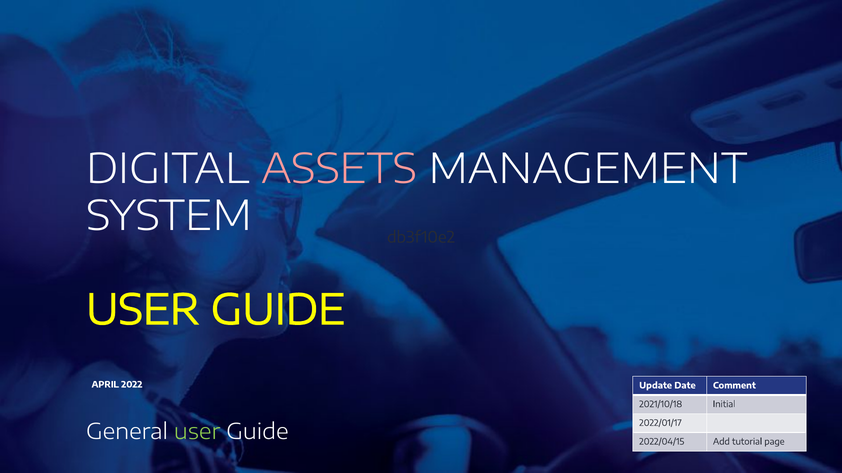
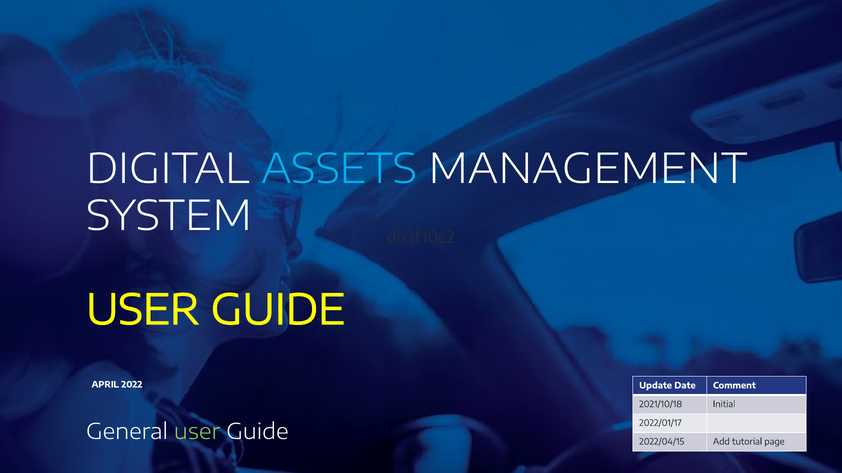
ASSETS colour: pink -> light blue
